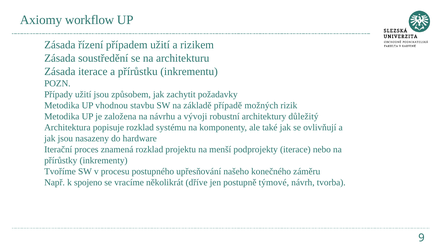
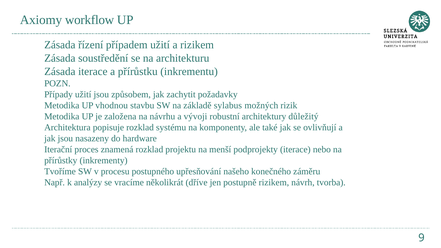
případě: případě -> sylabus
spojeno: spojeno -> analýzy
postupně týmové: týmové -> rizikem
